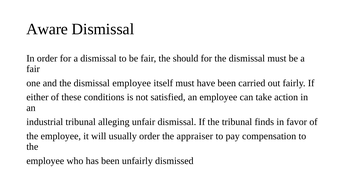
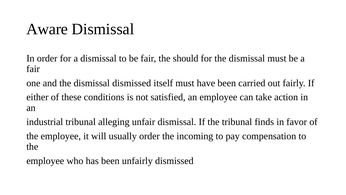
dismissal employee: employee -> dismissed
appraiser: appraiser -> incoming
